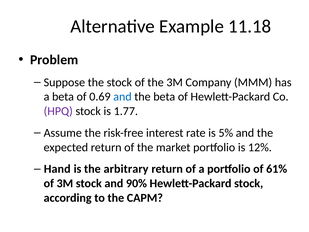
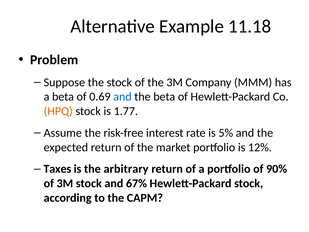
HPQ colour: purple -> orange
Hand: Hand -> Taxes
61%: 61% -> 90%
90%: 90% -> 67%
